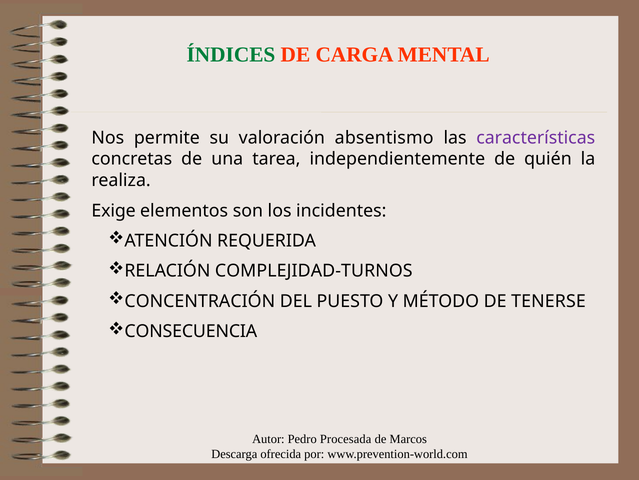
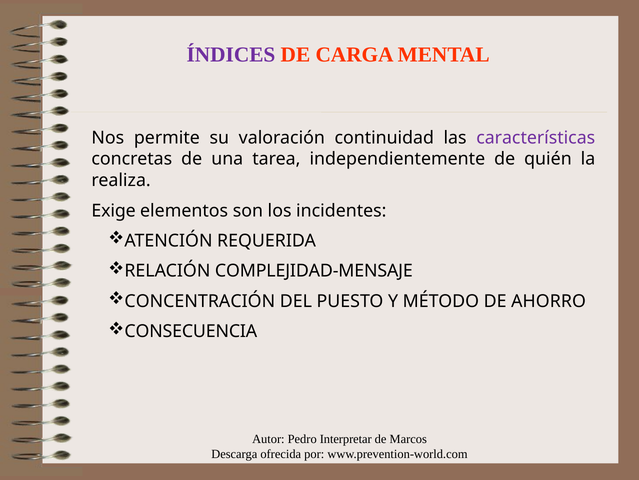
ÍNDICES colour: green -> purple
absentismo: absentismo -> continuidad
COMPLEJIDAD-TURNOS: COMPLEJIDAD-TURNOS -> COMPLEJIDAD-MENSAJE
TENERSE: TENERSE -> AHORRO
Procesada: Procesada -> Interpretar
